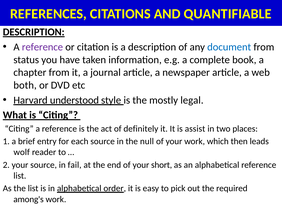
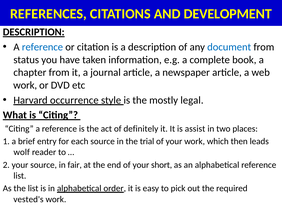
QUANTIFIABLE: QUANTIFIABLE -> DEVELOPMENT
reference at (42, 47) colour: purple -> blue
both at (25, 85): both -> work
understood: understood -> occurrence
null: null -> trial
fail: fail -> fair
among's: among's -> vested's
